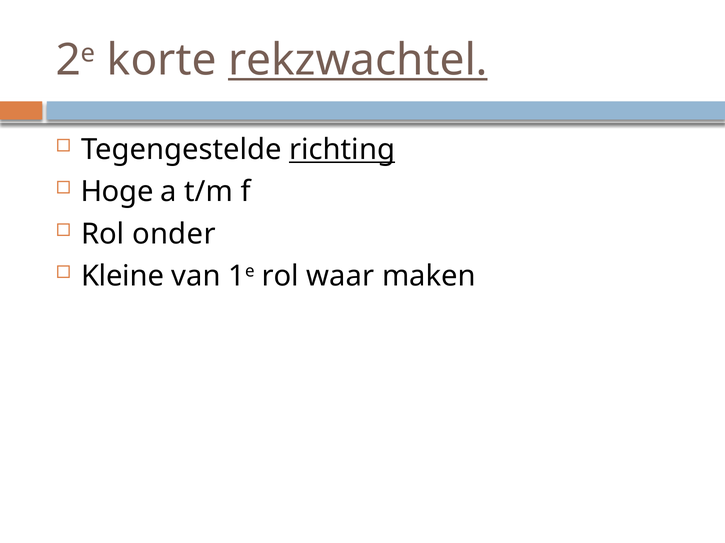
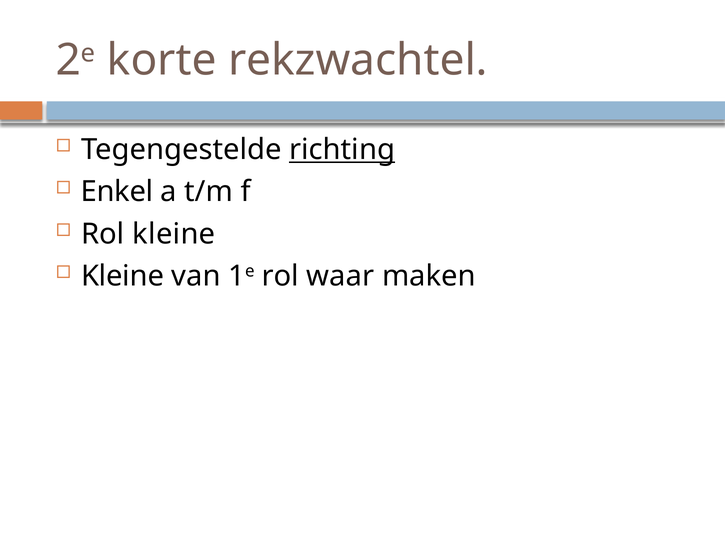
rekzwachtel underline: present -> none
Hoge: Hoge -> Enkel
Rol onder: onder -> kleine
